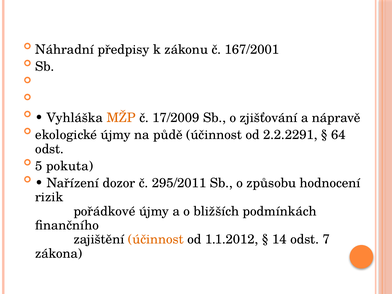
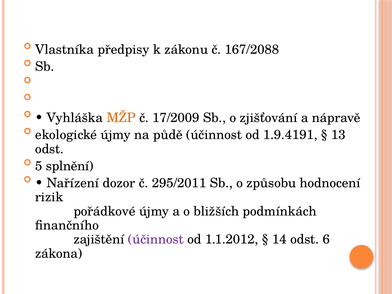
Náhradní: Náhradní -> Vlastníka
167/2001: 167/2001 -> 167/2088
2.2.2291: 2.2.2291 -> 1.9.4191
64: 64 -> 13
pokuta: pokuta -> splnění
účinnost at (156, 239) colour: orange -> purple
7: 7 -> 6
